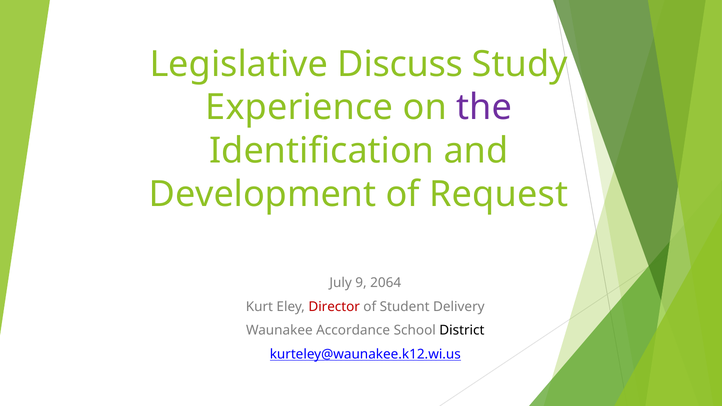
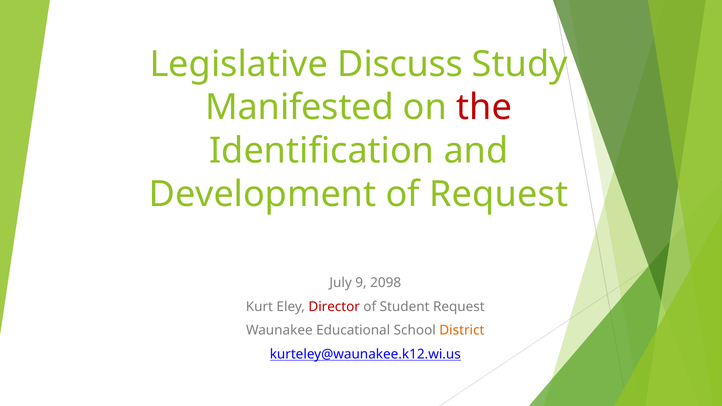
Experience: Experience -> Manifested
the colour: purple -> red
2064: 2064 -> 2098
Student Delivery: Delivery -> Request
Accordance: Accordance -> Educational
District colour: black -> orange
